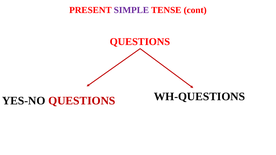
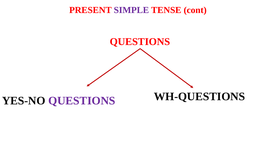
QUESTIONS at (82, 101) colour: red -> purple
